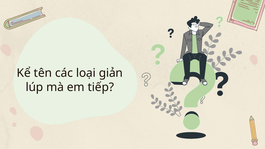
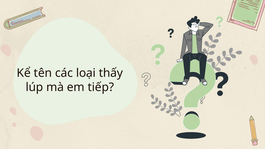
giản: giản -> thấy
